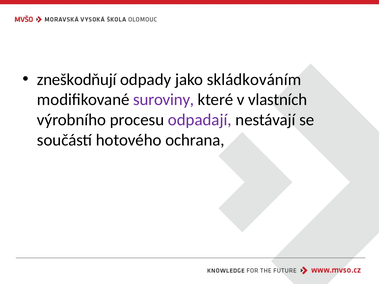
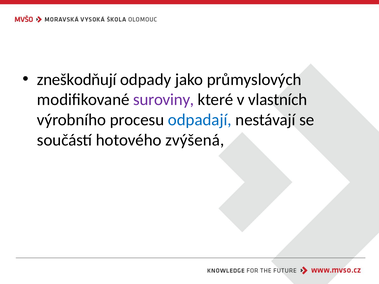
skládkováním: skládkováním -> průmyslových
odpadají colour: purple -> blue
ochrana: ochrana -> zvýšená
